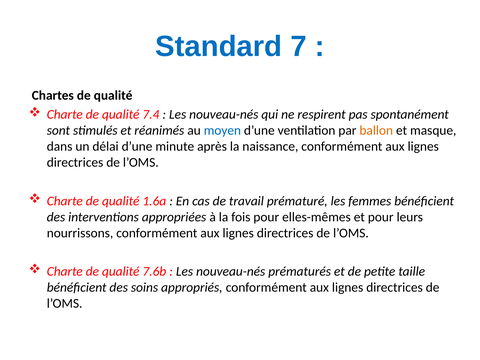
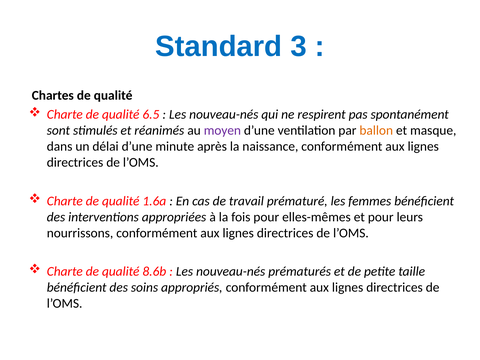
7: 7 -> 3
7.4: 7.4 -> 6.5
moyen colour: blue -> purple
7.6b: 7.6b -> 8.6b
